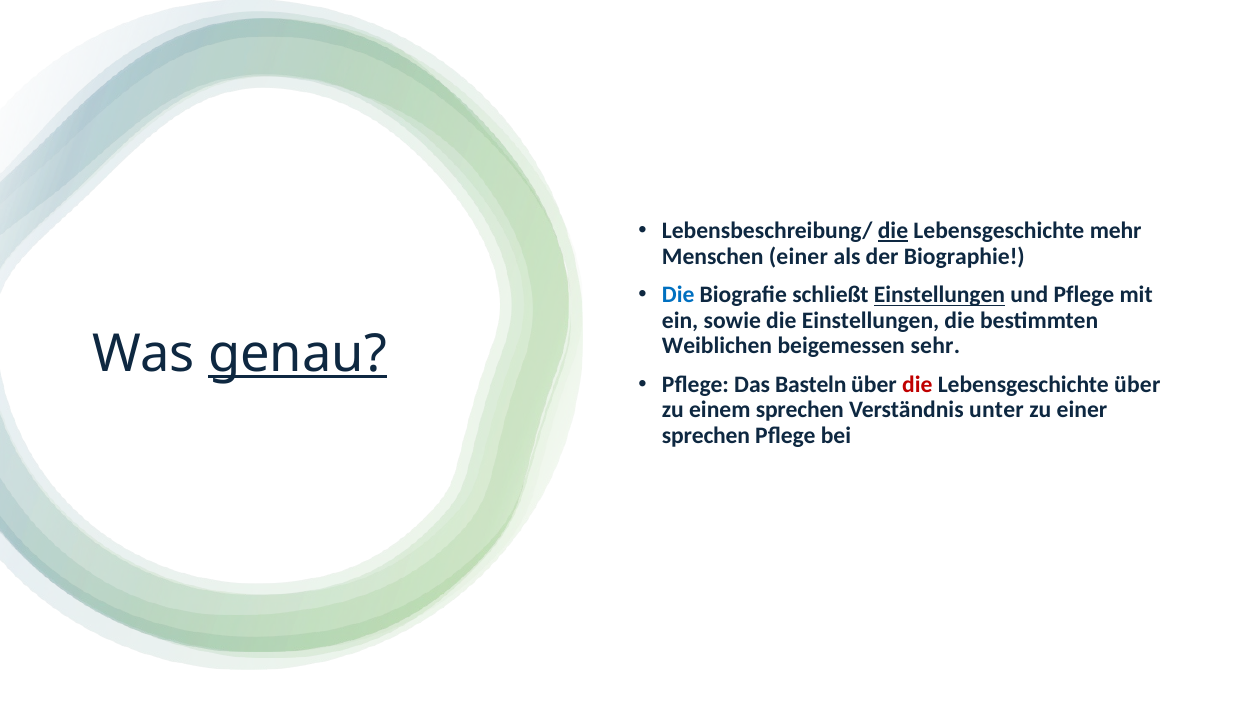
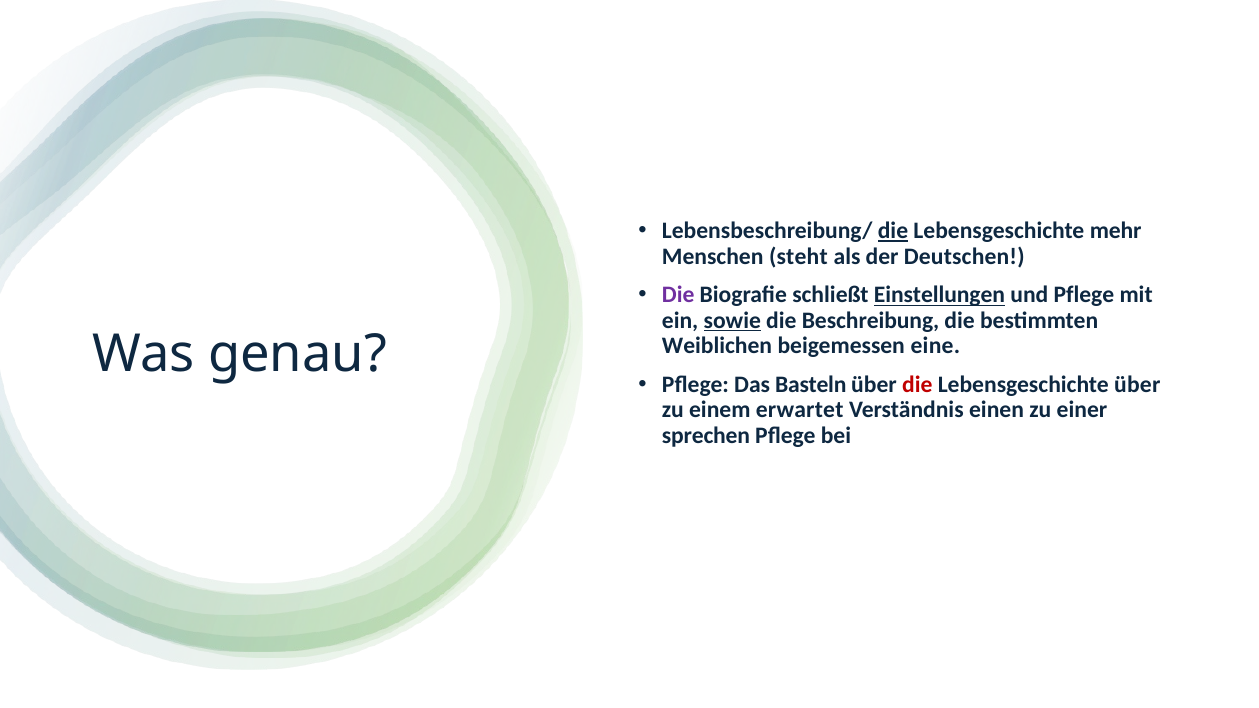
Menschen einer: einer -> steht
Biographie: Biographie -> Deutschen
Die at (678, 295) colour: blue -> purple
sowie underline: none -> present
die Einstellungen: Einstellungen -> Beschreibung
sehr: sehr -> eine
genau underline: present -> none
einem sprechen: sprechen -> erwartet
unter: unter -> einen
